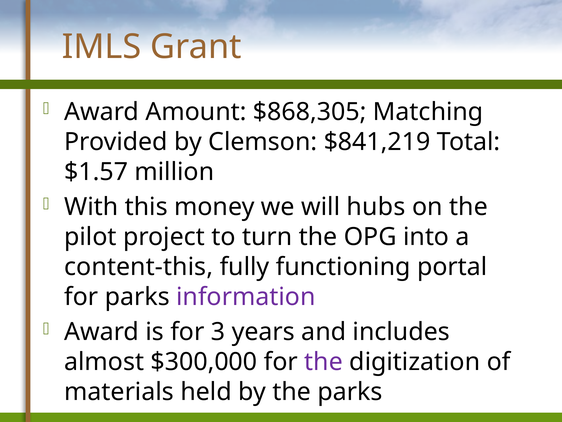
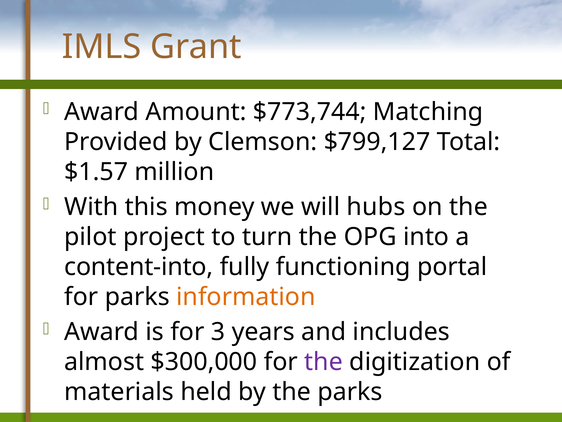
$868,305: $868,305 -> $773,744
$841,219: $841,219 -> $799,127
content-this: content-this -> content-into
information colour: purple -> orange
